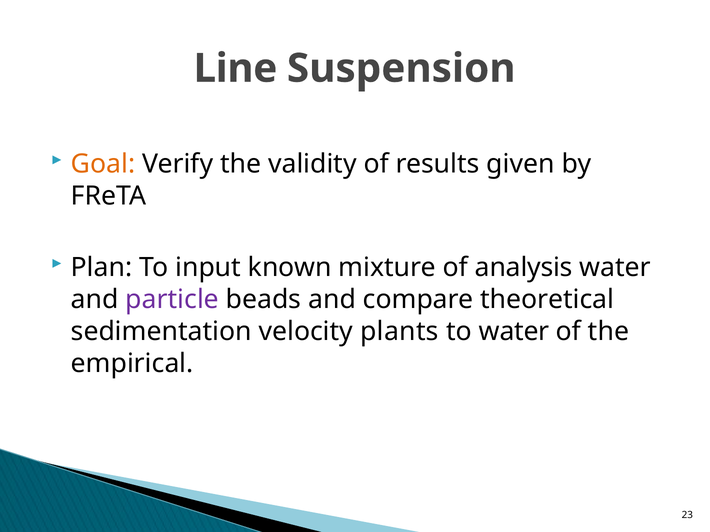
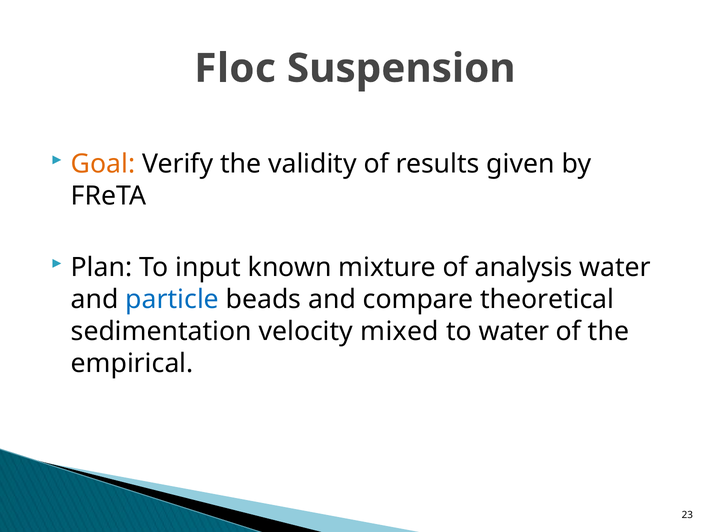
Line: Line -> Floc
particle colour: purple -> blue
plants: plants -> mixed
